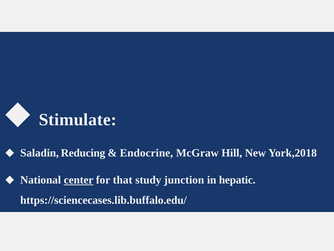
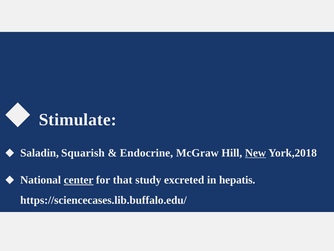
Reducing: Reducing -> Squarish
New underline: none -> present
junction: junction -> excreted
hepatic: hepatic -> hepatis
